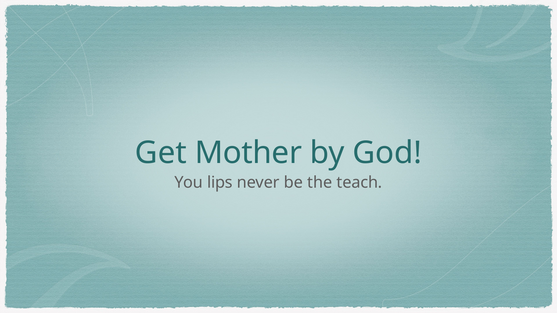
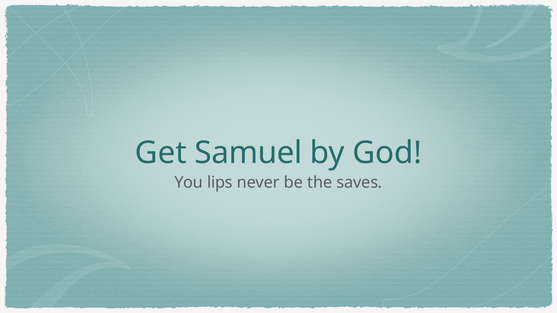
Mother: Mother -> Samuel
teach: teach -> saves
